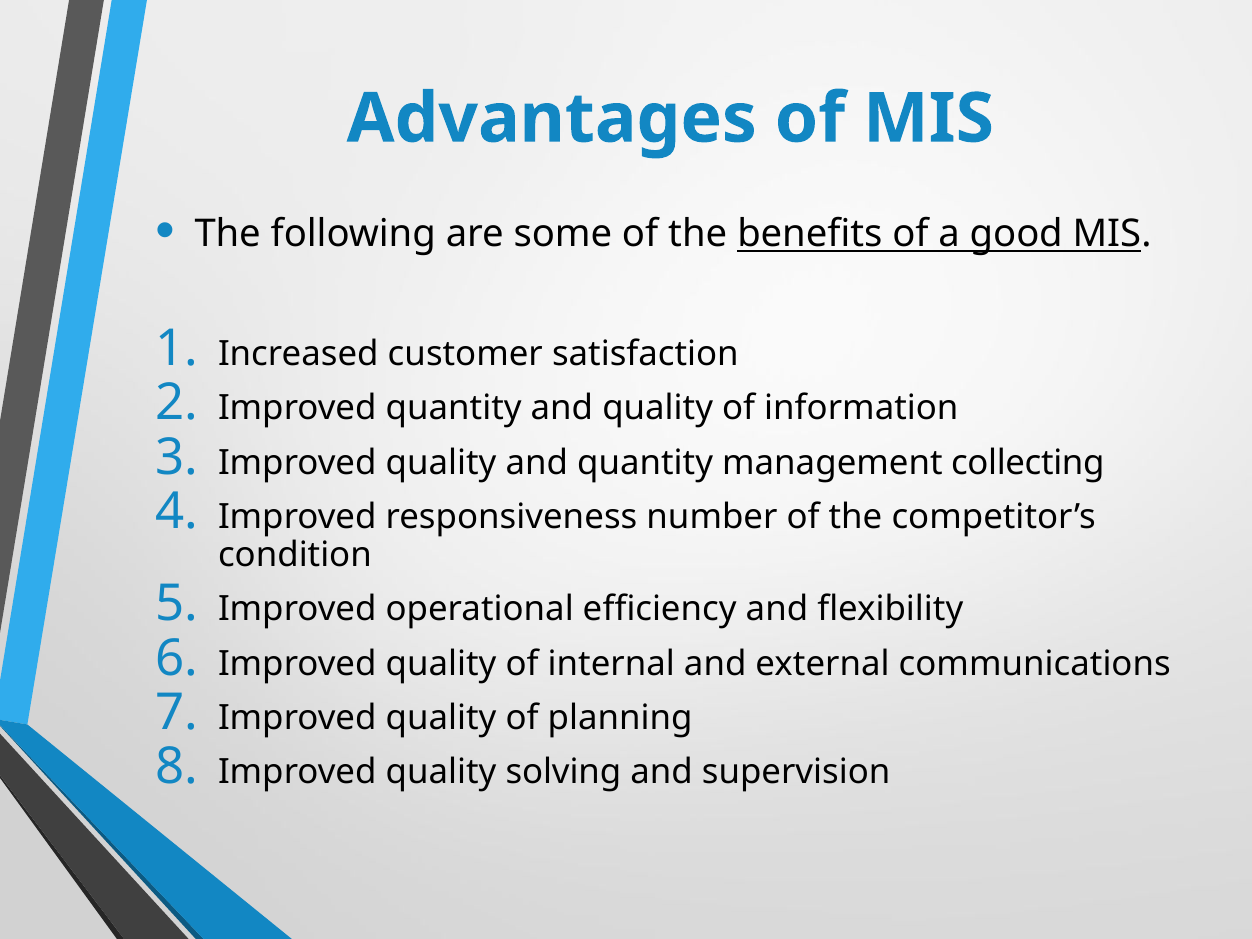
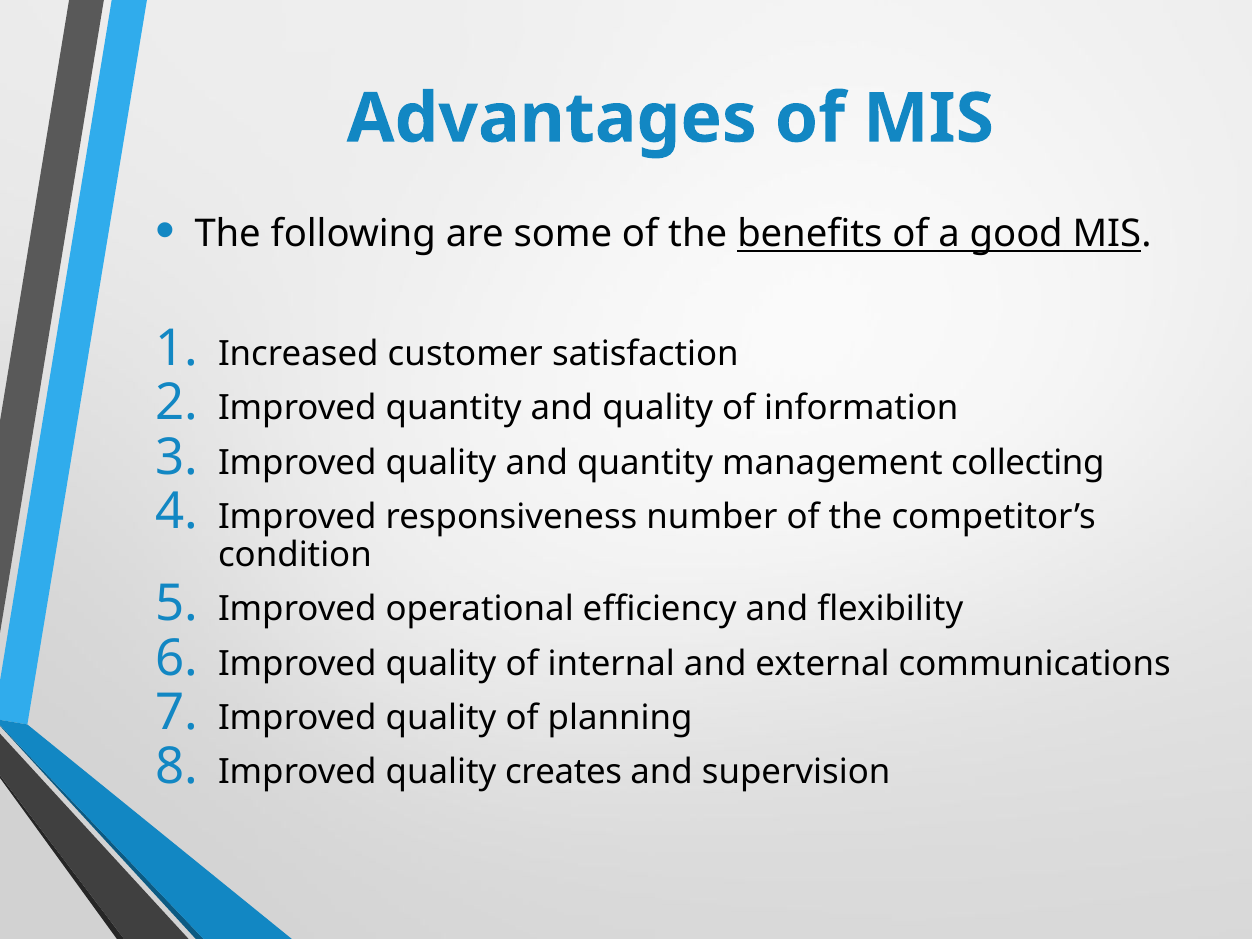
solving: solving -> creates
